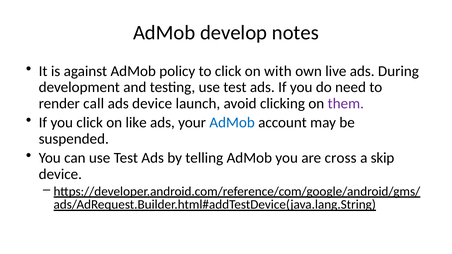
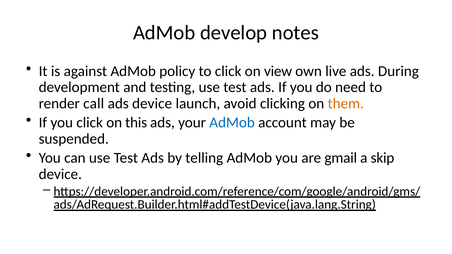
with: with -> view
them colour: purple -> orange
like: like -> this
cross: cross -> gmail
